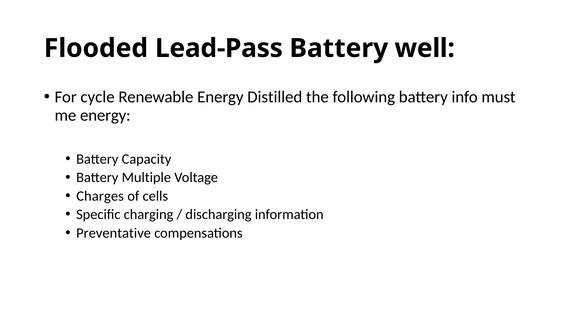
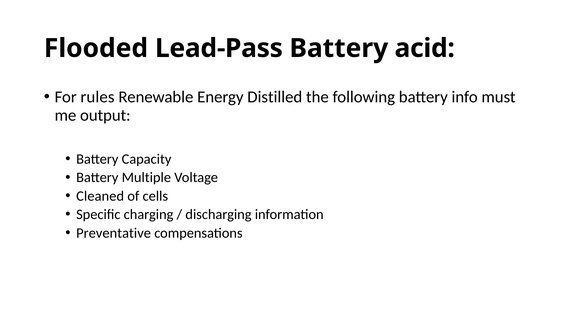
well: well -> acid
cycle: cycle -> rules
me energy: energy -> output
Charges: Charges -> Cleaned
